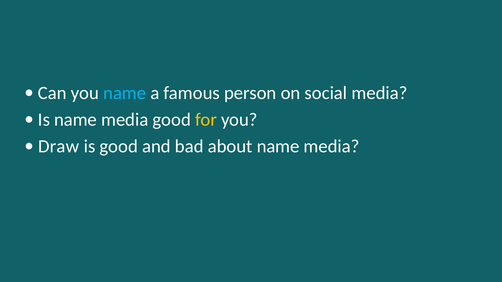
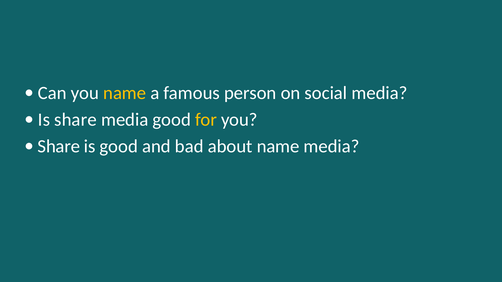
name at (125, 93) colour: light blue -> yellow
Is name: name -> share
Draw at (59, 147): Draw -> Share
